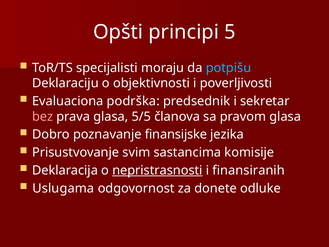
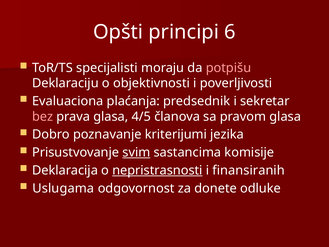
5: 5 -> 6
potpišu colour: light blue -> pink
podrška: podrška -> plaćanja
5/5: 5/5 -> 4/5
finansijske: finansijske -> kriterijumi
svim underline: none -> present
